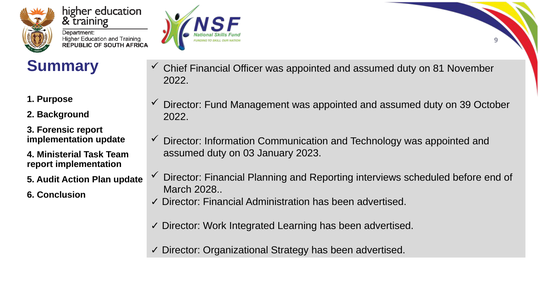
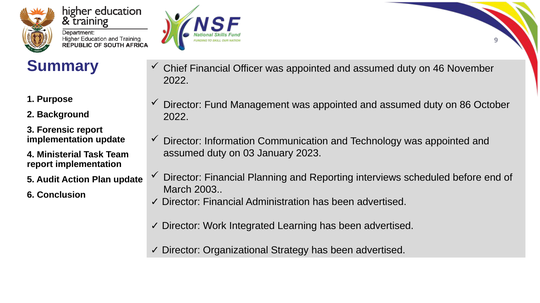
81: 81 -> 46
39: 39 -> 86
2028: 2028 -> 2003
